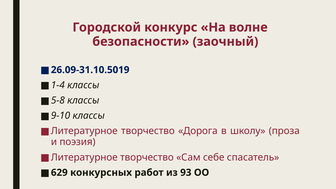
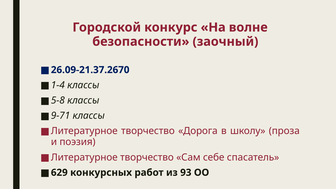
26.09-31.10.5019: 26.09-31.10.5019 -> 26.09-21.37.2670
9-10: 9-10 -> 9-71
